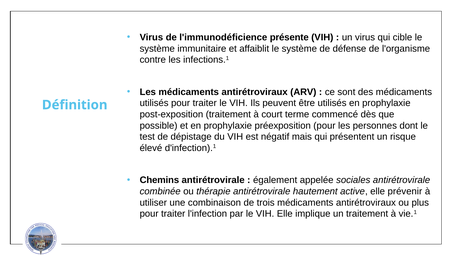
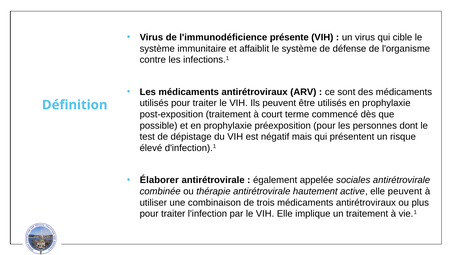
Chemins: Chemins -> Élaborer
elle prévenir: prévenir -> peuvent
